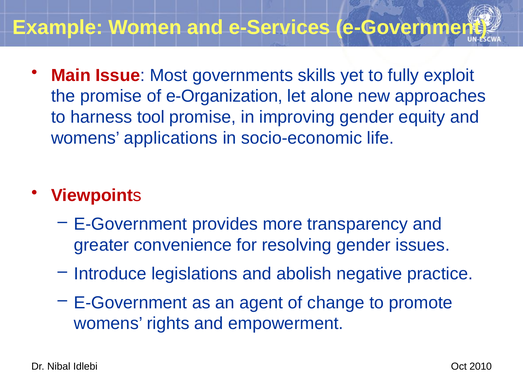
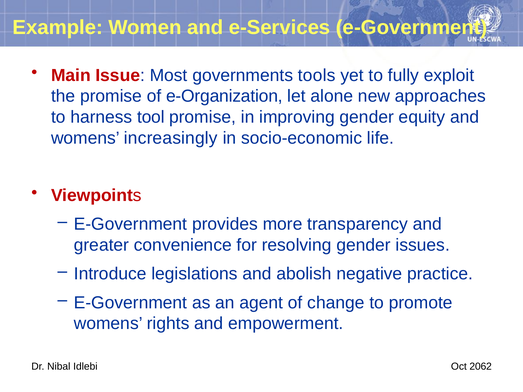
skills: skills -> tools
applications: applications -> increasingly
2010: 2010 -> 2062
